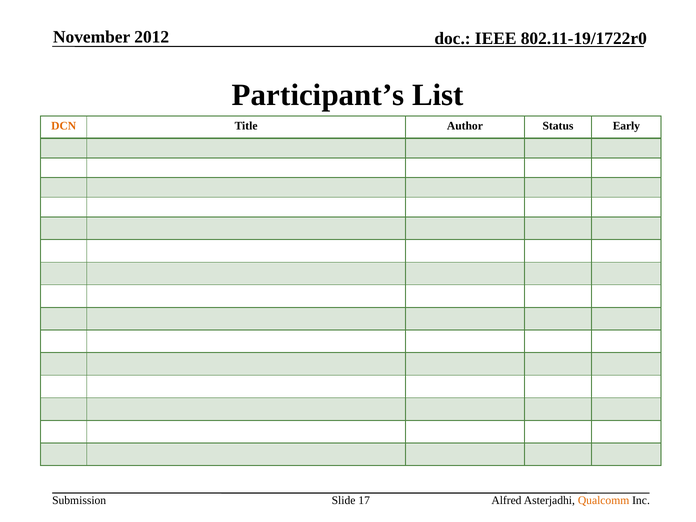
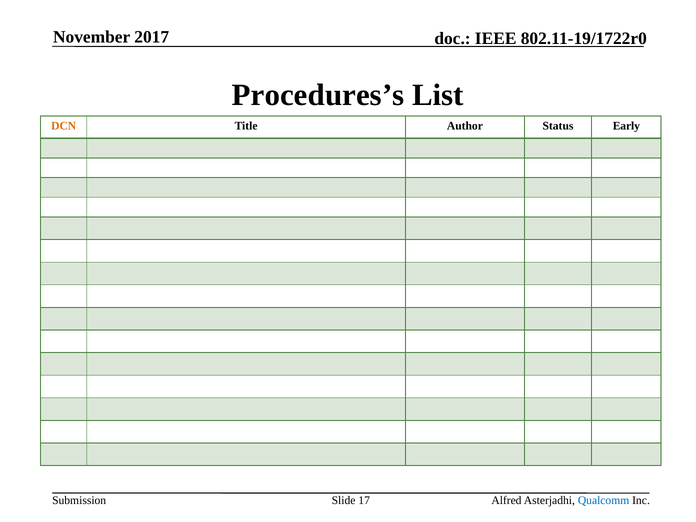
2012: 2012 -> 2017
Participant’s: Participant’s -> Procedures’s
Qualcomm colour: orange -> blue
